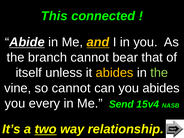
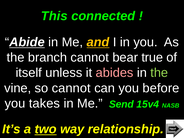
that: that -> true
abides at (115, 73) colour: yellow -> pink
you abides: abides -> before
every: every -> takes
